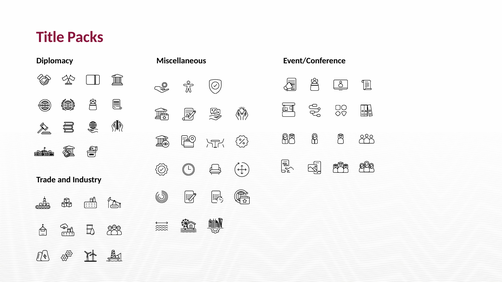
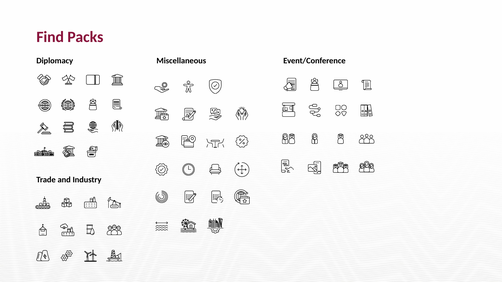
Title: Title -> Find
